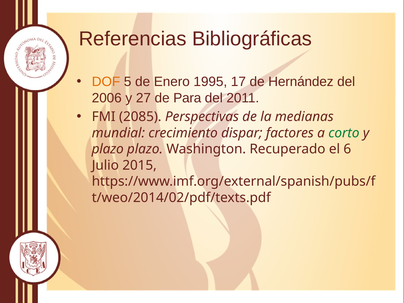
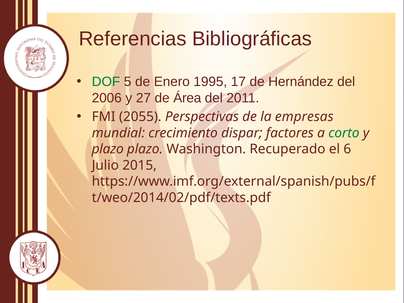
DOF colour: orange -> green
Para: Para -> Área
2085: 2085 -> 2055
medianas: medianas -> empresas
